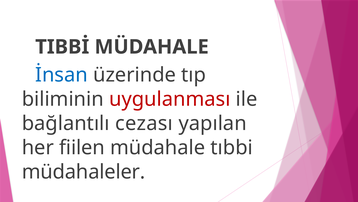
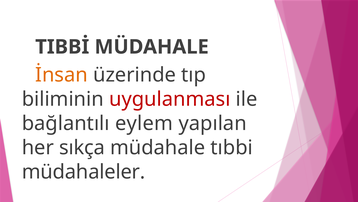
İnsan colour: blue -> orange
cezası: cezası -> eylem
fiilen: fiilen -> sıkça
